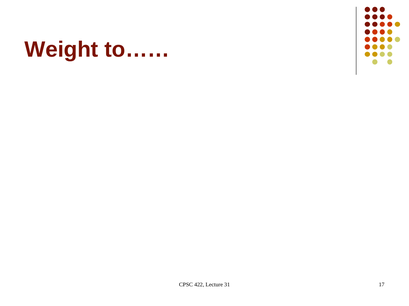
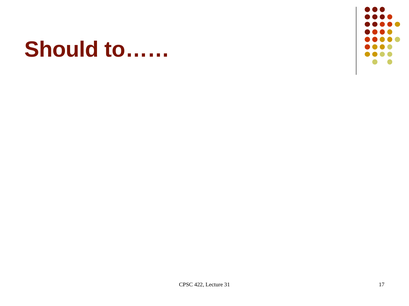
Weight: Weight -> Should
